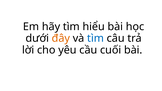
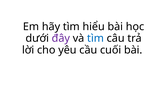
đây colour: orange -> purple
